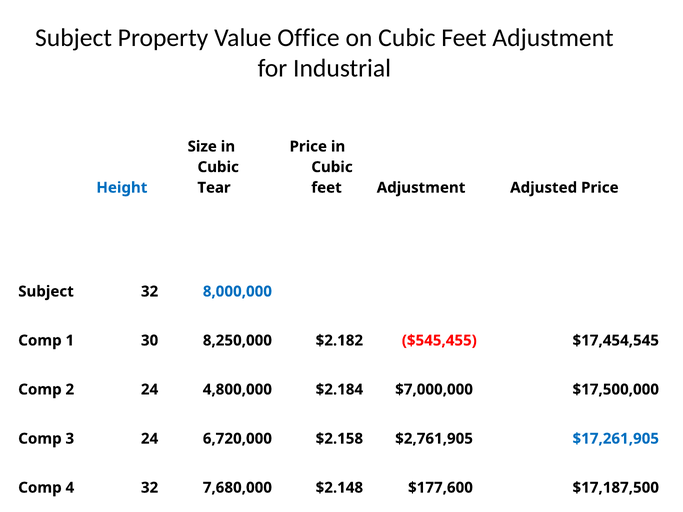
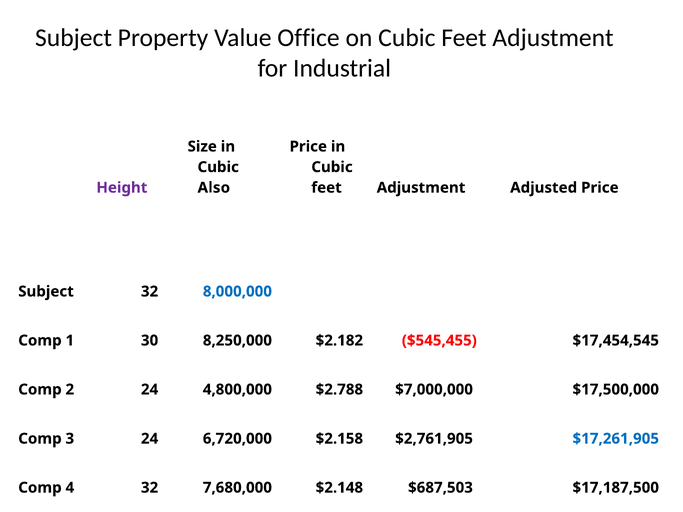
Height colour: blue -> purple
Tear: Tear -> Also
$2.184: $2.184 -> $2.788
$177,600: $177,600 -> $687,503
